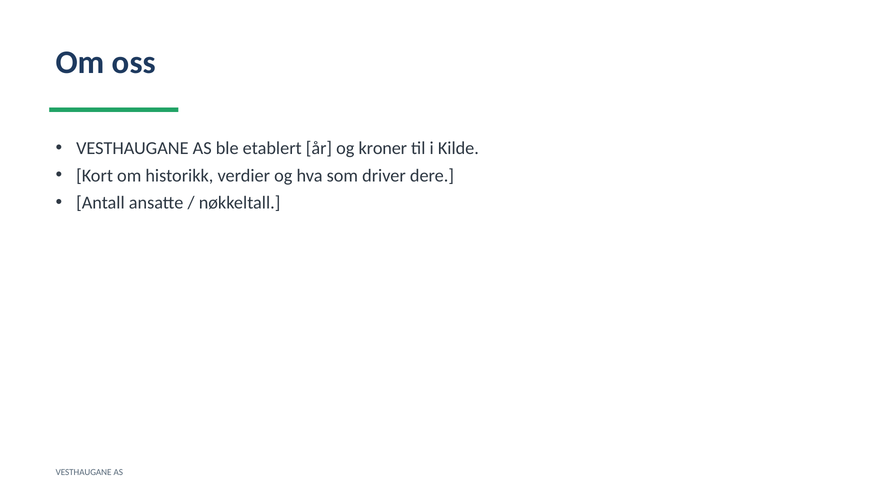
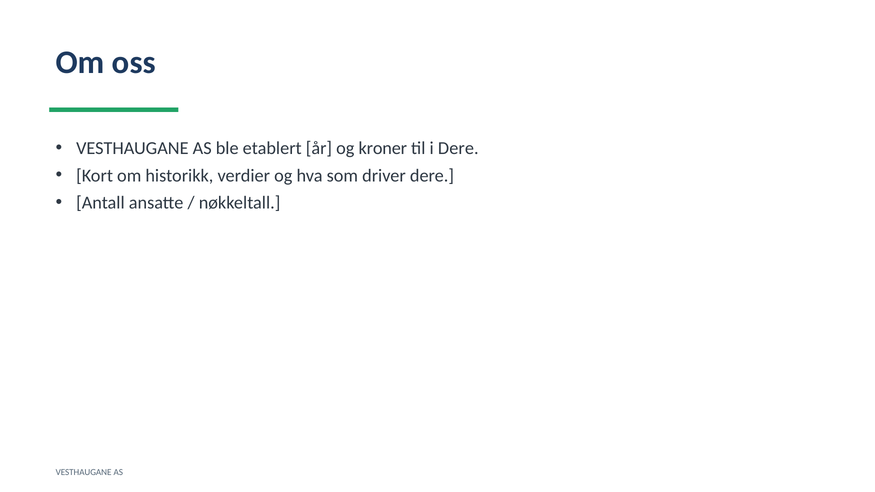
i Kilde: Kilde -> Dere
